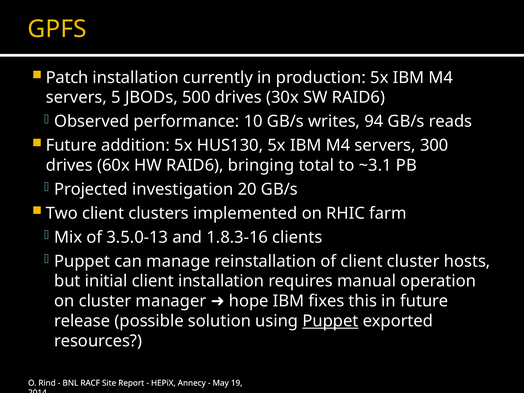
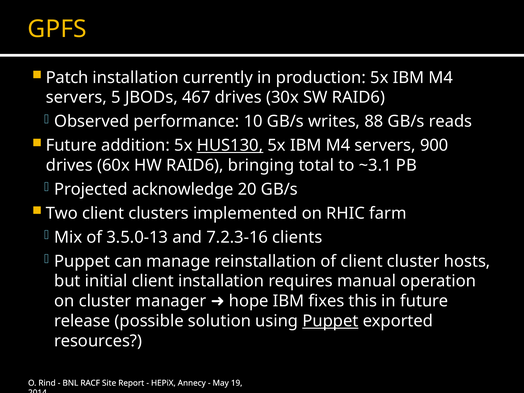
500: 500 -> 467
94: 94 -> 88
HUS130 underline: none -> present
300: 300 -> 900
investigation: investigation -> acknowledge
1.8.3-16: 1.8.3-16 -> 7.2.3-16
